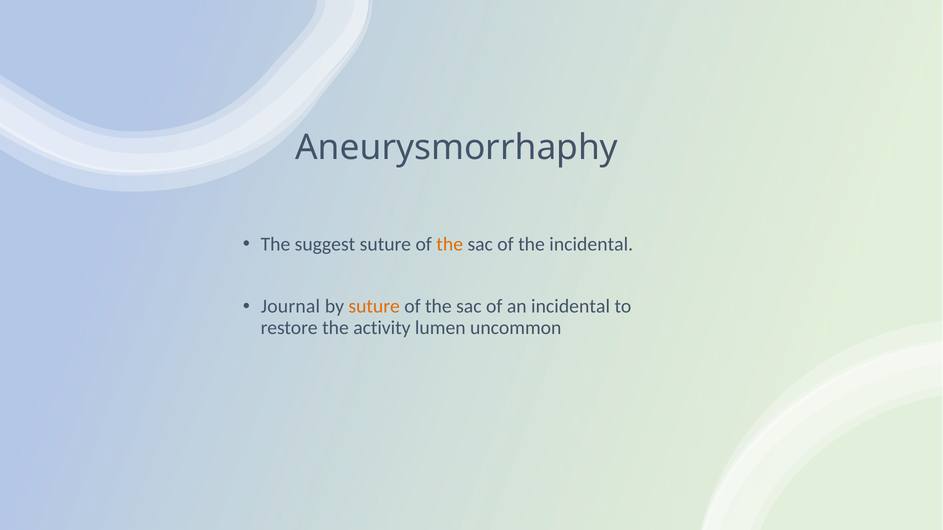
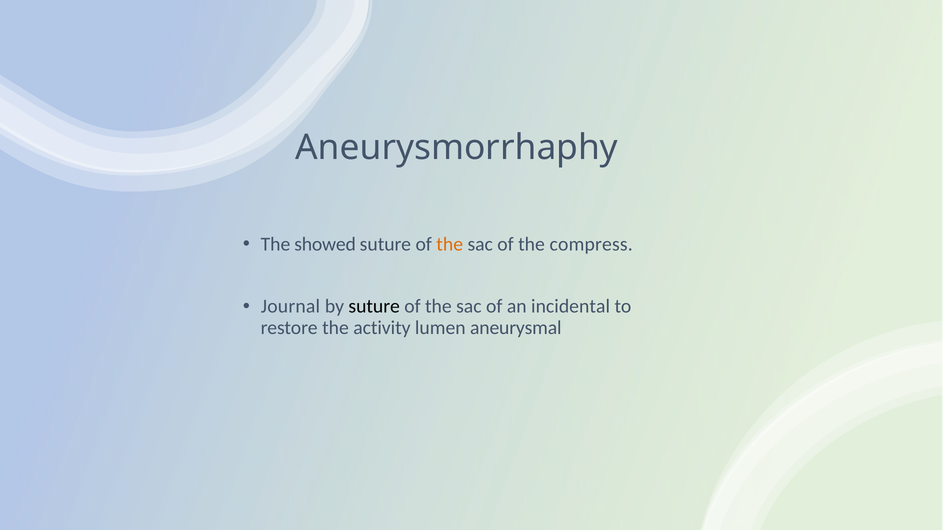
suggest: suggest -> showed
the incidental: incidental -> compress
suture at (374, 307) colour: orange -> black
uncommon: uncommon -> aneurysmal
